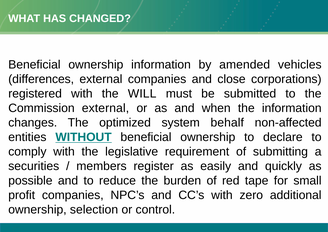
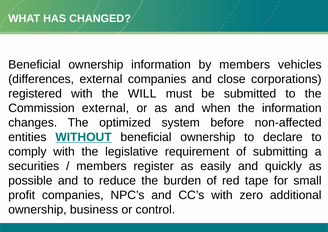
by amended: amended -> members
behalf: behalf -> before
selection: selection -> business
